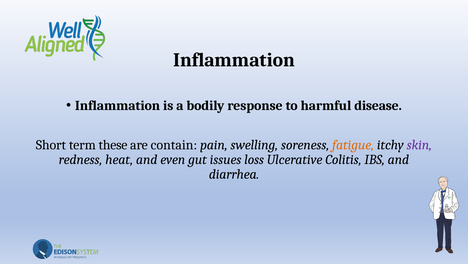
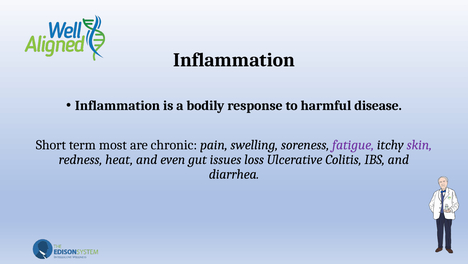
these: these -> most
contain: contain -> chronic
fatigue colour: orange -> purple
